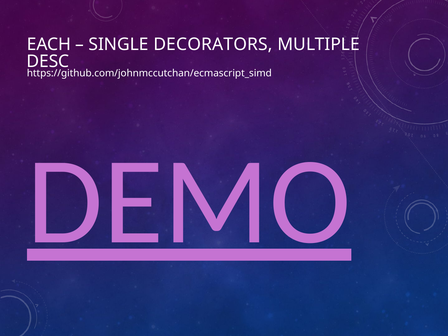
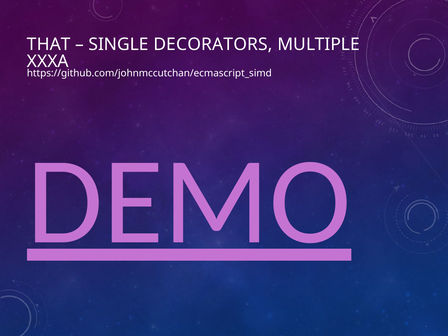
EACH: EACH -> THAT
DESC: DESC -> XXXA
